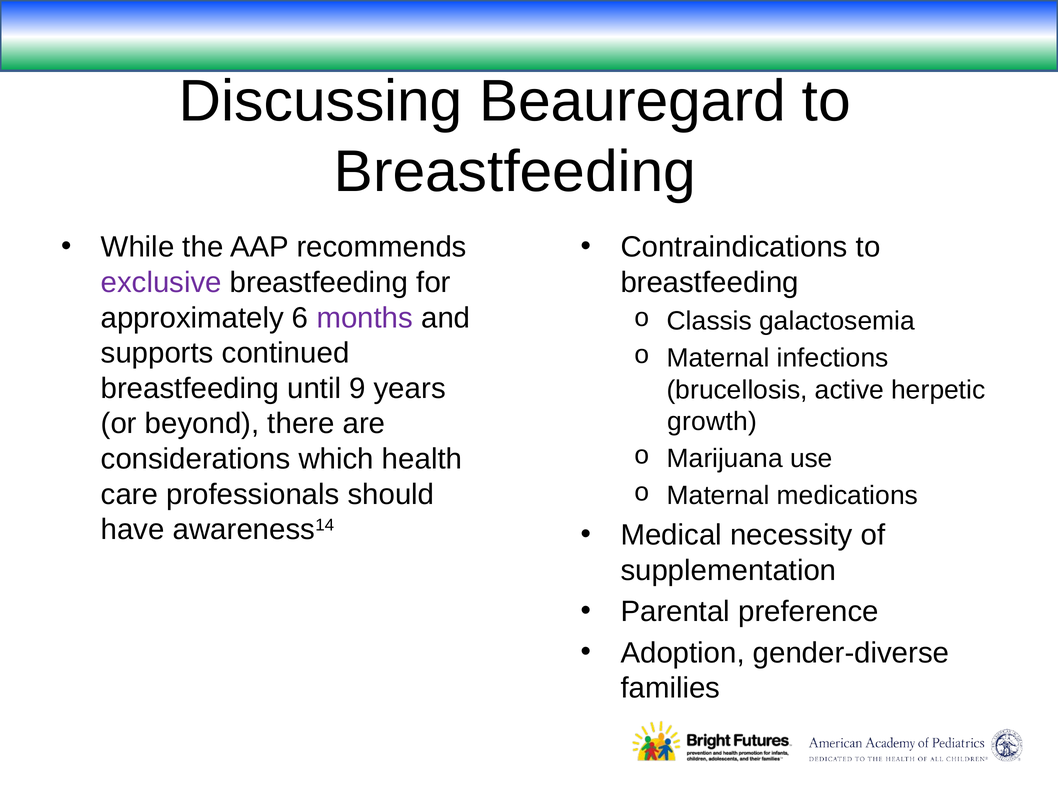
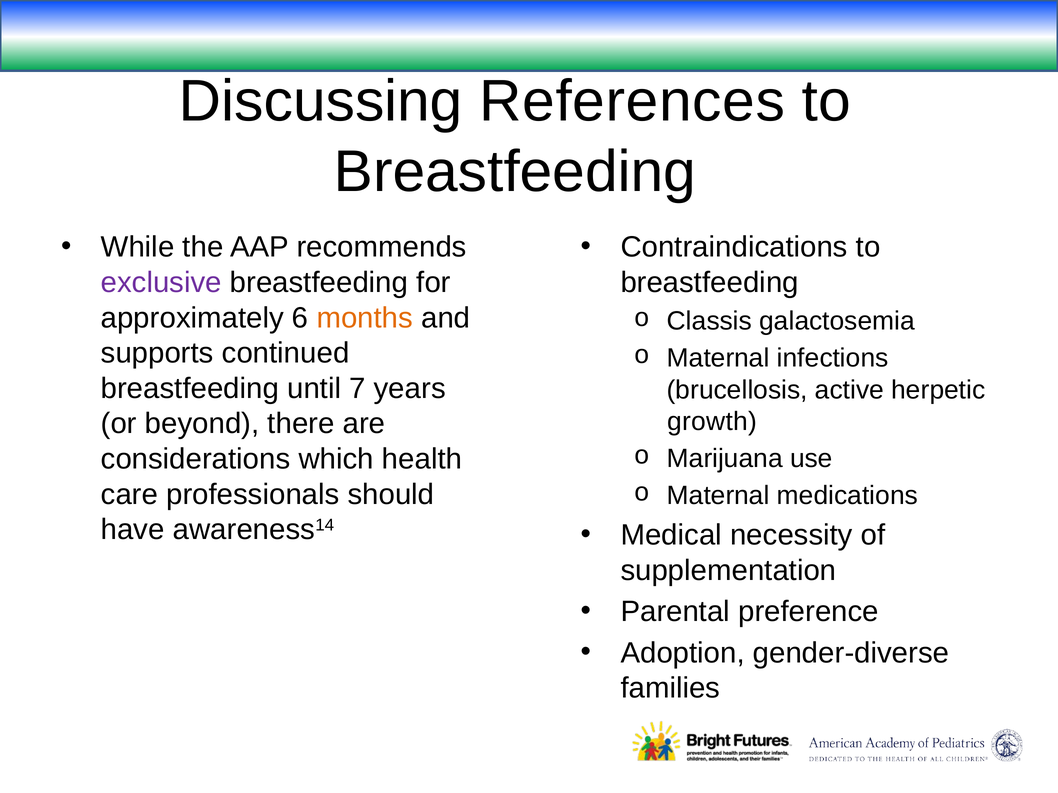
Beauregard: Beauregard -> References
months colour: purple -> orange
9: 9 -> 7
